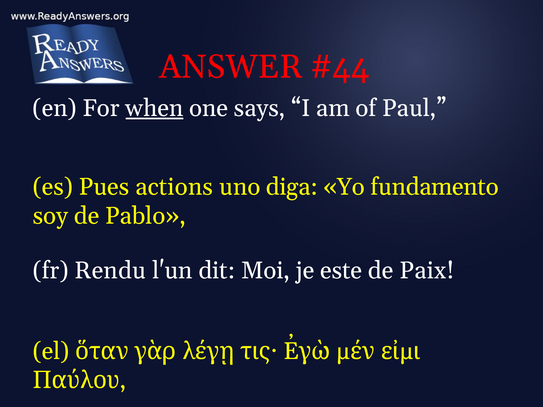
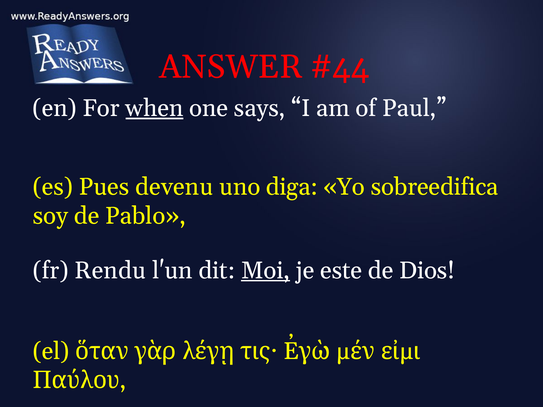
actions: actions -> devenu
fundamento: fundamento -> sobreedifica
Moi underline: none -> present
Paix: Paix -> Dios
